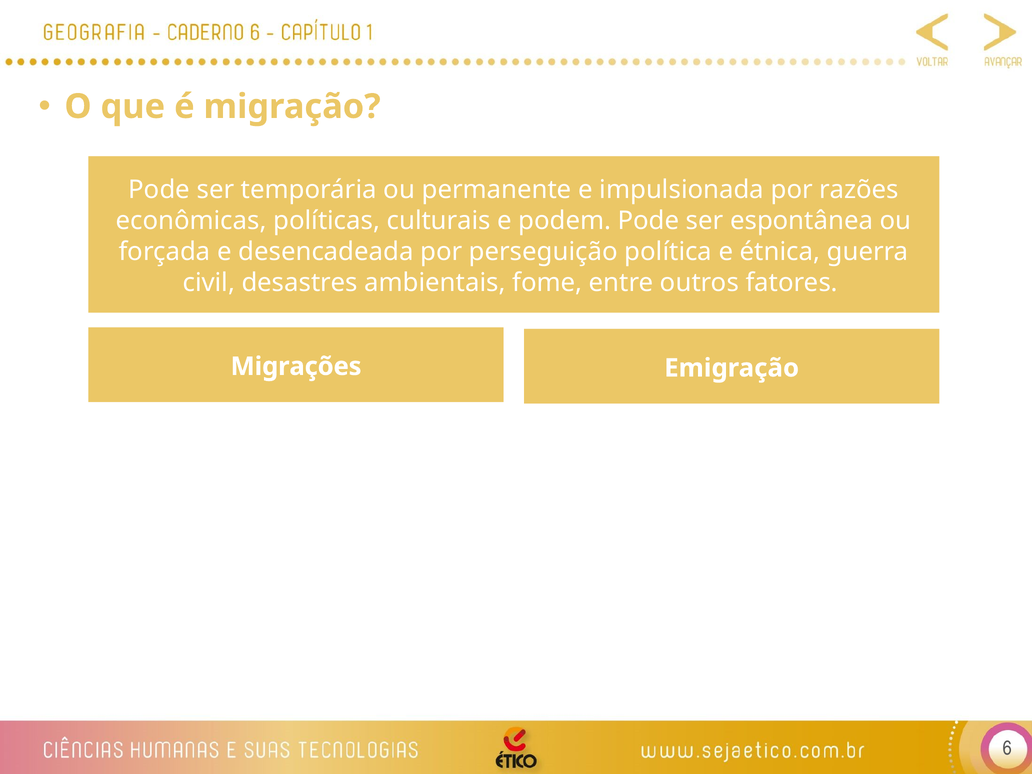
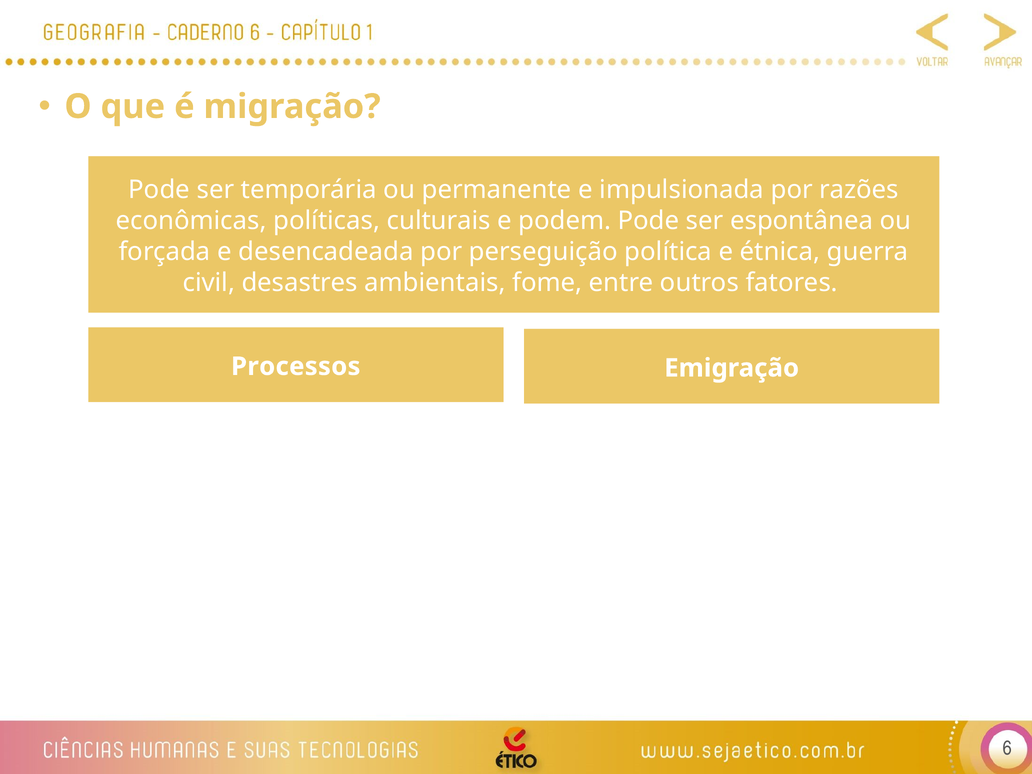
Migrações: Migrações -> Processos
